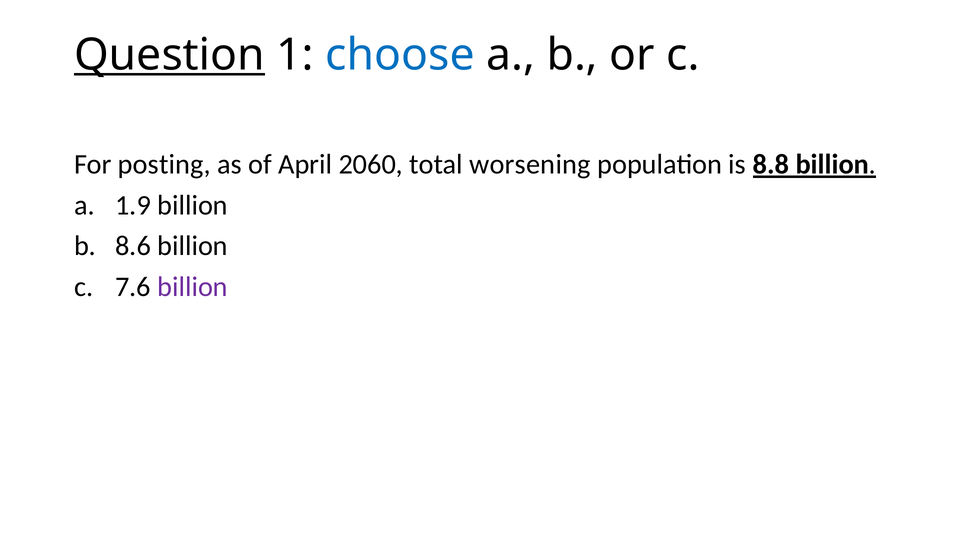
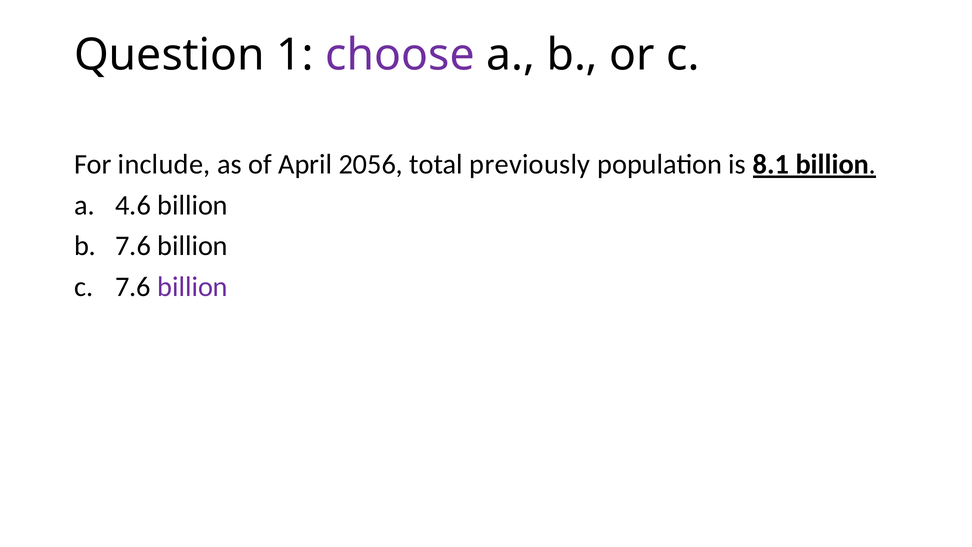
Question underline: present -> none
choose colour: blue -> purple
posting: posting -> include
2060: 2060 -> 2056
worsening: worsening -> previously
8.8: 8.8 -> 8.1
1.9: 1.9 -> 4.6
b 8.6: 8.6 -> 7.6
